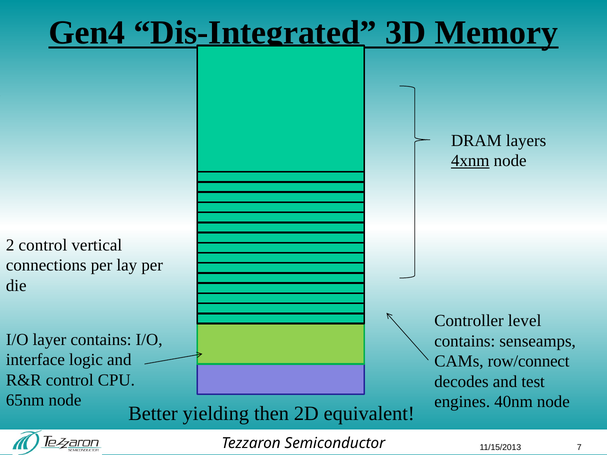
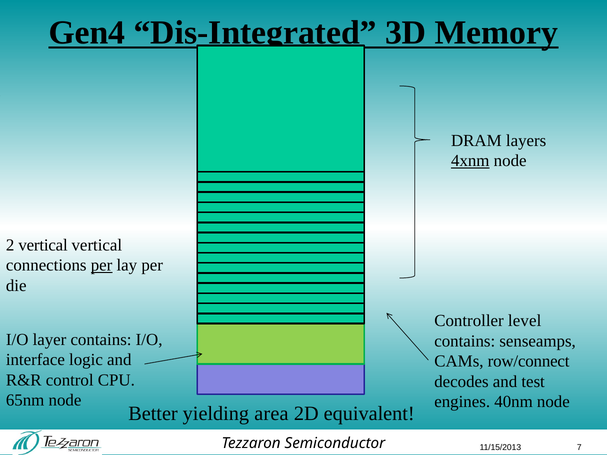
2 control: control -> vertical
per at (102, 265) underline: none -> present
then: then -> area
